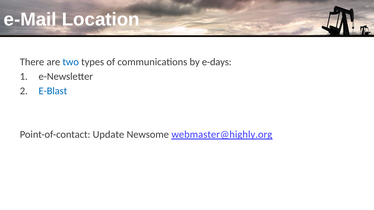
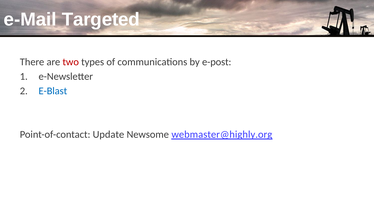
Location: Location -> Targeted
two colour: blue -> red
e-days: e-days -> e-post
